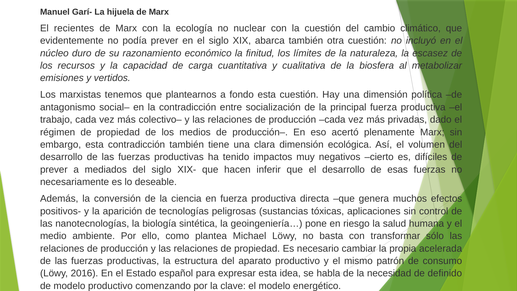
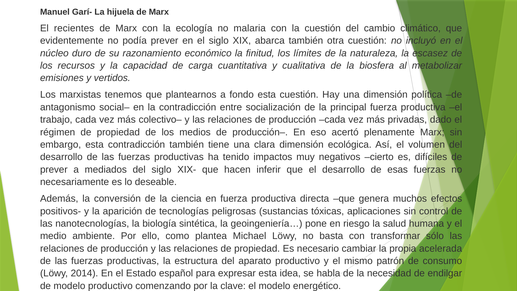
nuclear: nuclear -> malaria
2016: 2016 -> 2014
definido: definido -> endilgar
